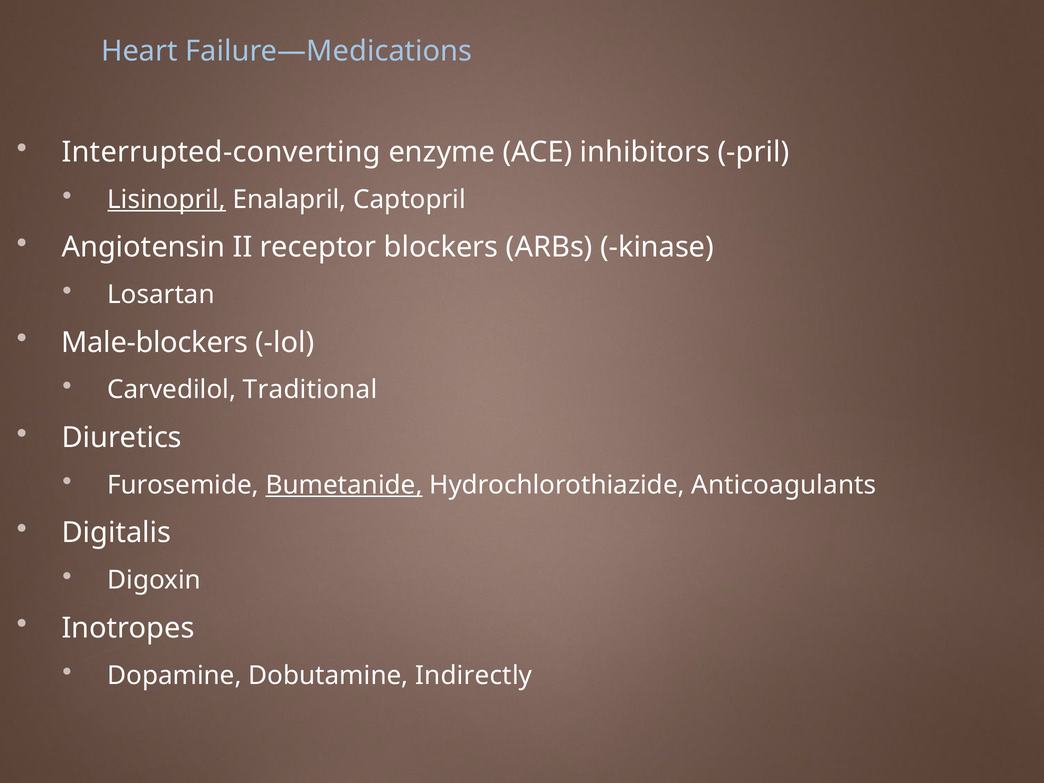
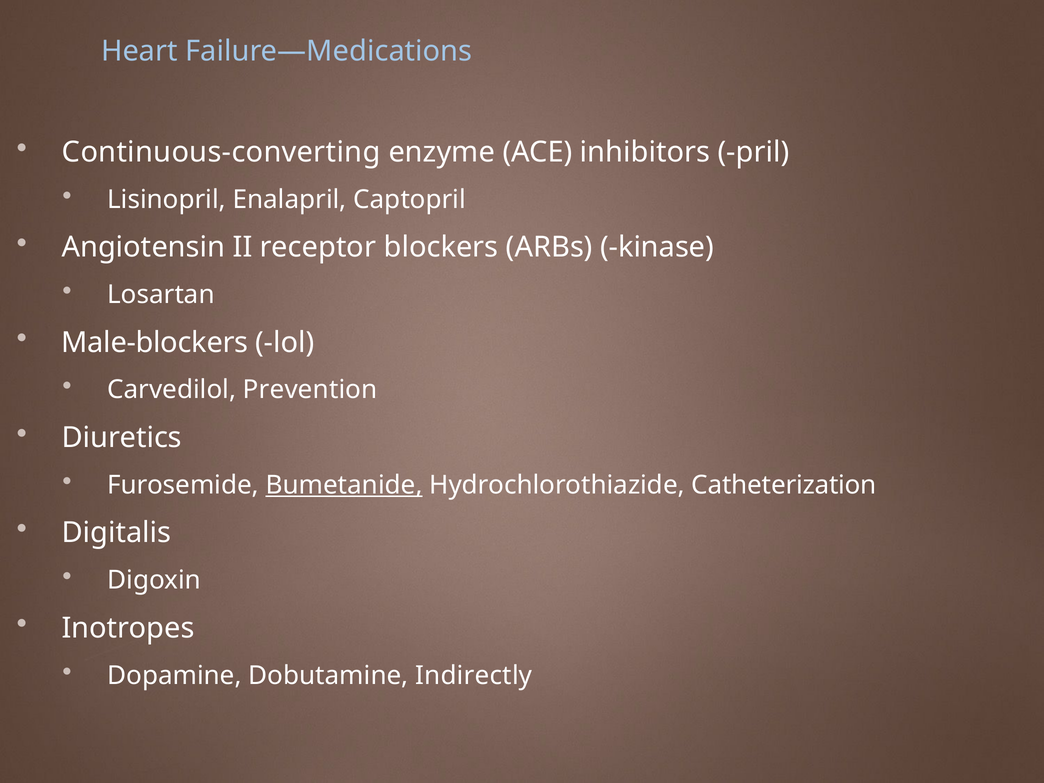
Interrupted-converting: Interrupted-converting -> Continuous-converting
Lisinopril underline: present -> none
Traditional: Traditional -> Prevention
Anticoagulants: Anticoagulants -> Catheterization
